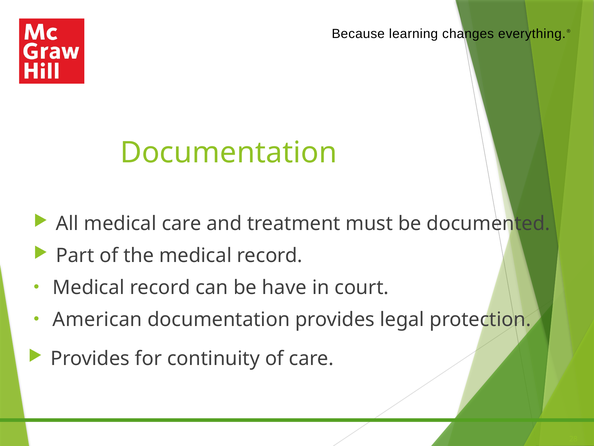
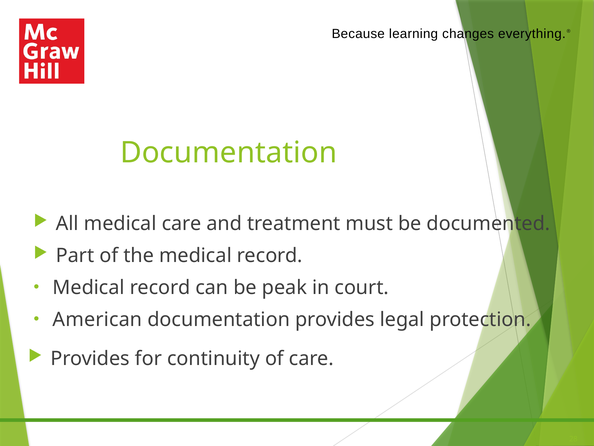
have: have -> peak
